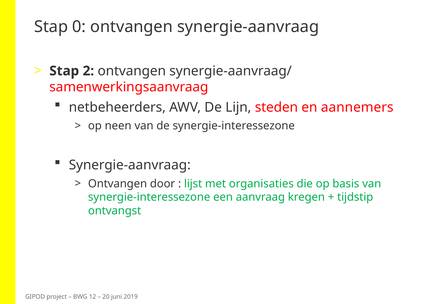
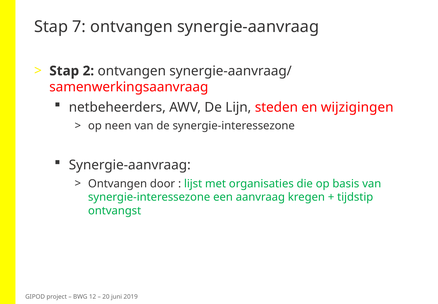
0: 0 -> 7
aannemers: aannemers -> wijzigingen
